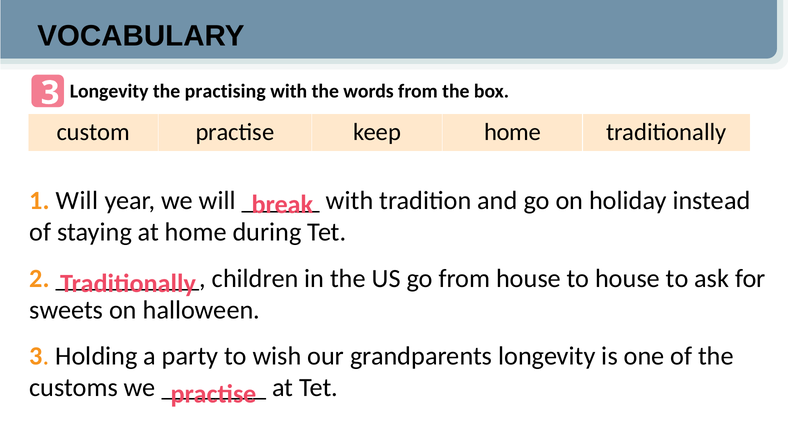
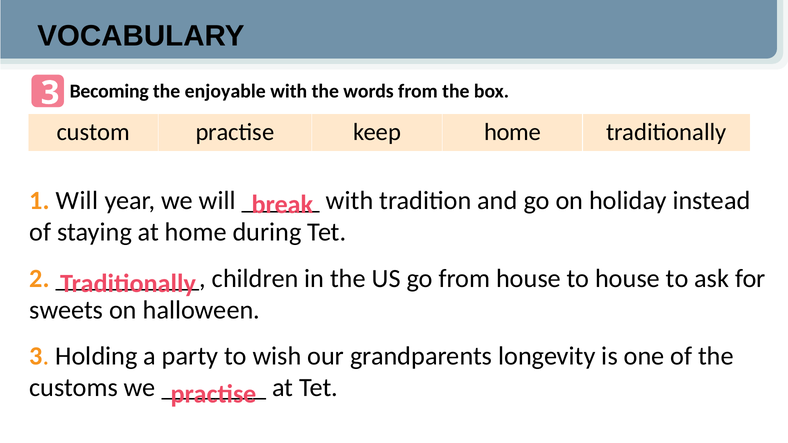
Longevity at (109, 91): Longevity -> Becoming
practising: practising -> enjoyable
